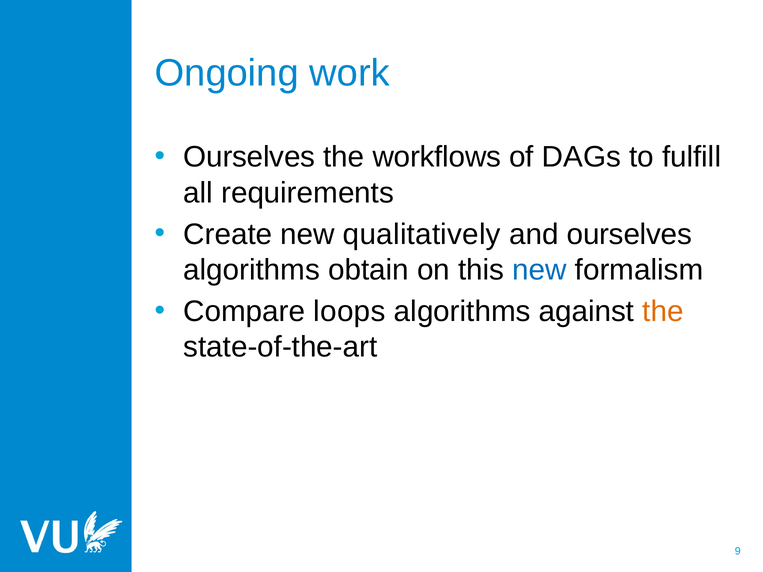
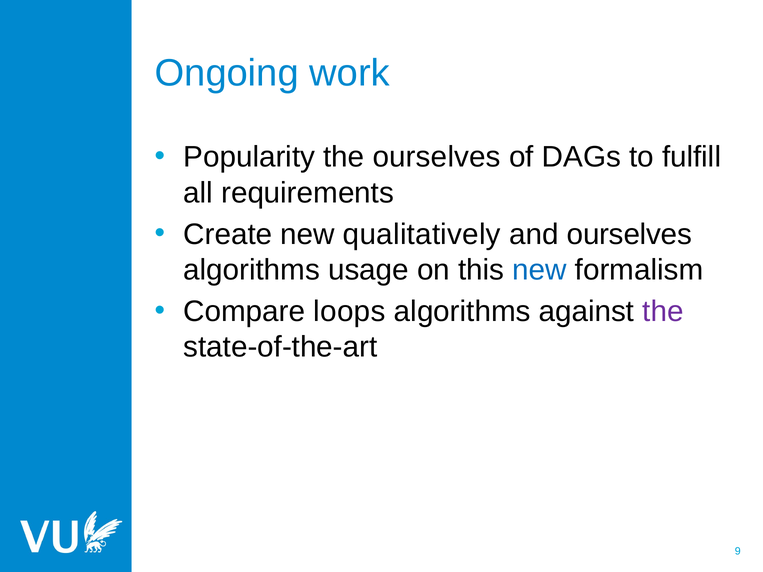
Ourselves at (249, 157): Ourselves -> Popularity
the workflows: workflows -> ourselves
obtain: obtain -> usage
the at (663, 312) colour: orange -> purple
